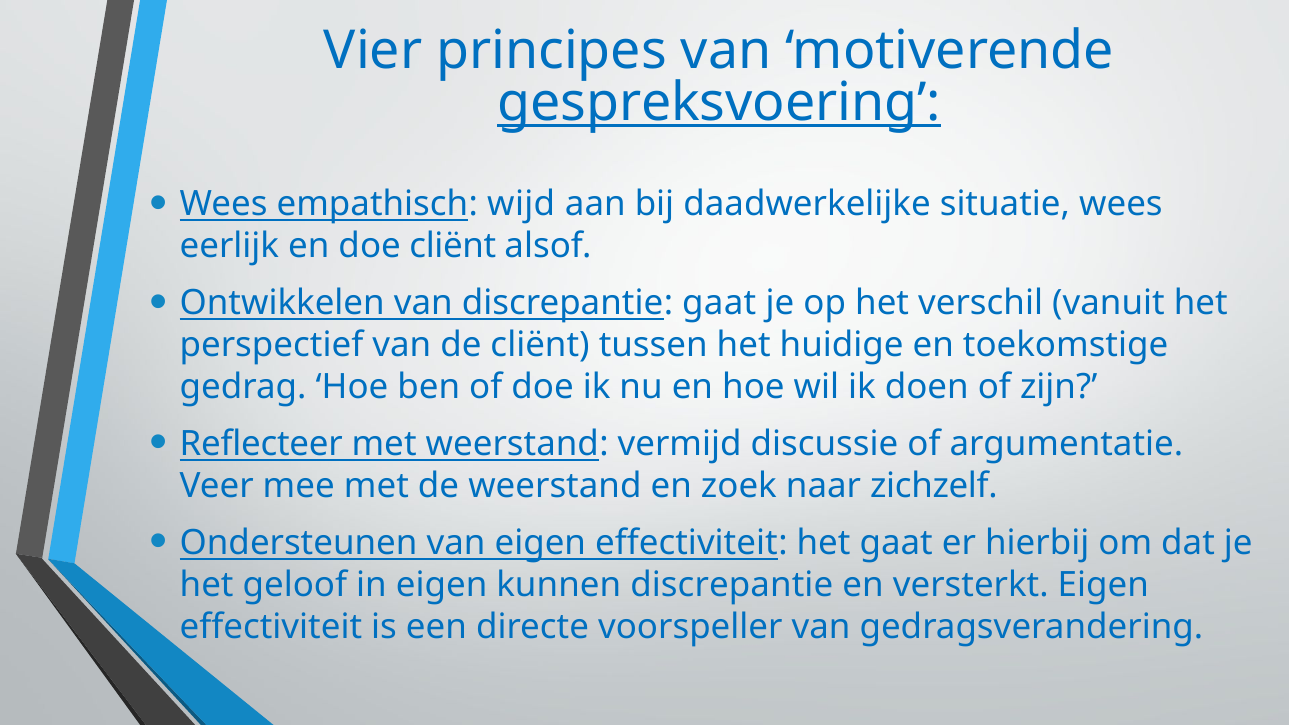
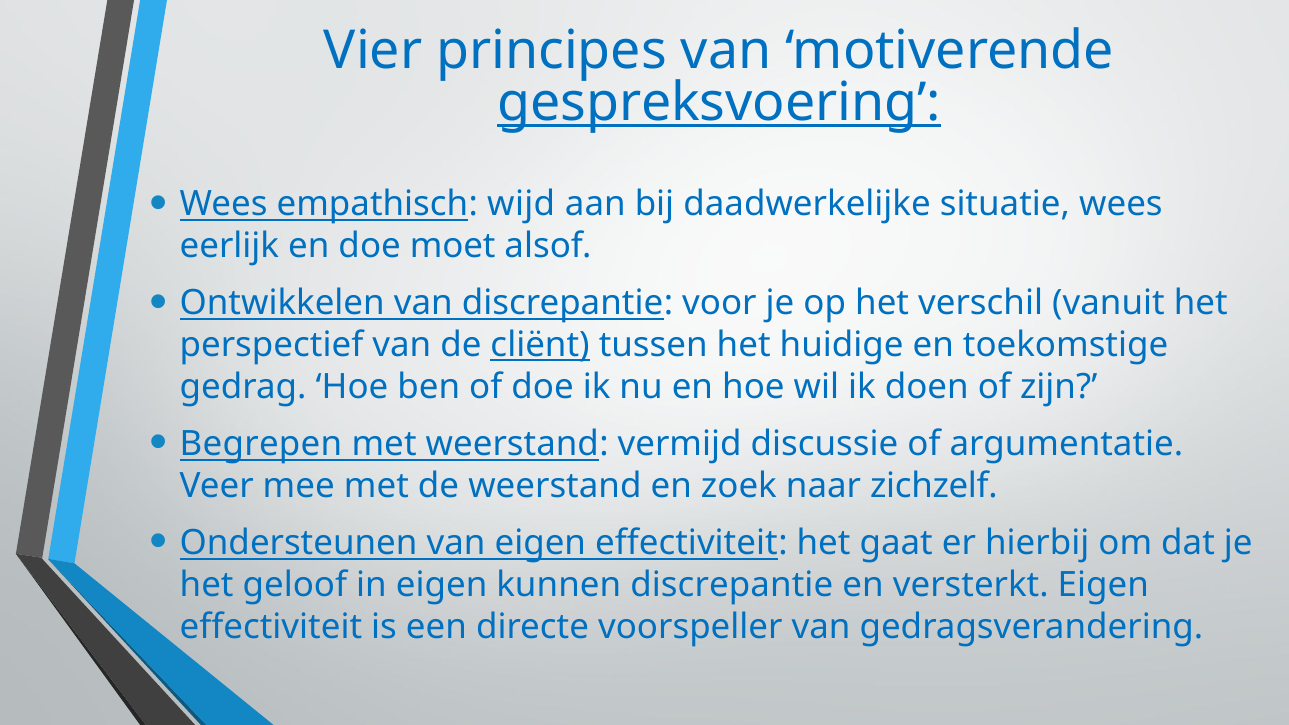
doe cliënt: cliënt -> moet
discrepantie gaat: gaat -> voor
cliënt at (540, 345) underline: none -> present
Reflecteer: Reflecteer -> Begrepen
